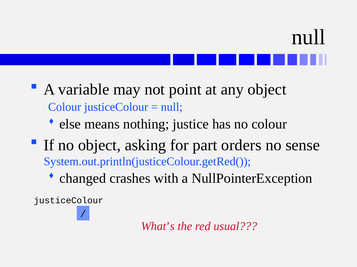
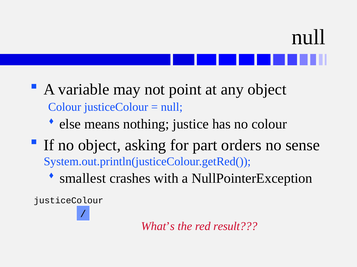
changed: changed -> smallest
usual: usual -> result
